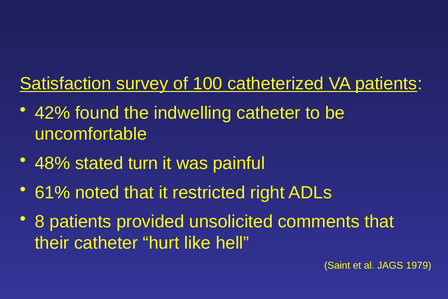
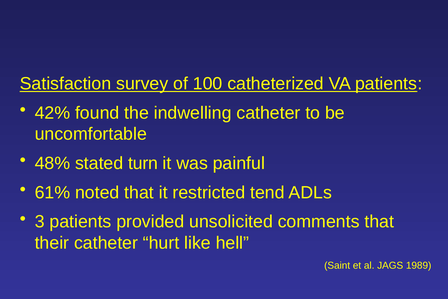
right: right -> tend
8: 8 -> 3
1979: 1979 -> 1989
